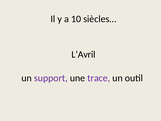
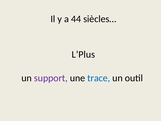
10: 10 -> 44
L’Avril: L’Avril -> L’Plus
trace colour: purple -> blue
